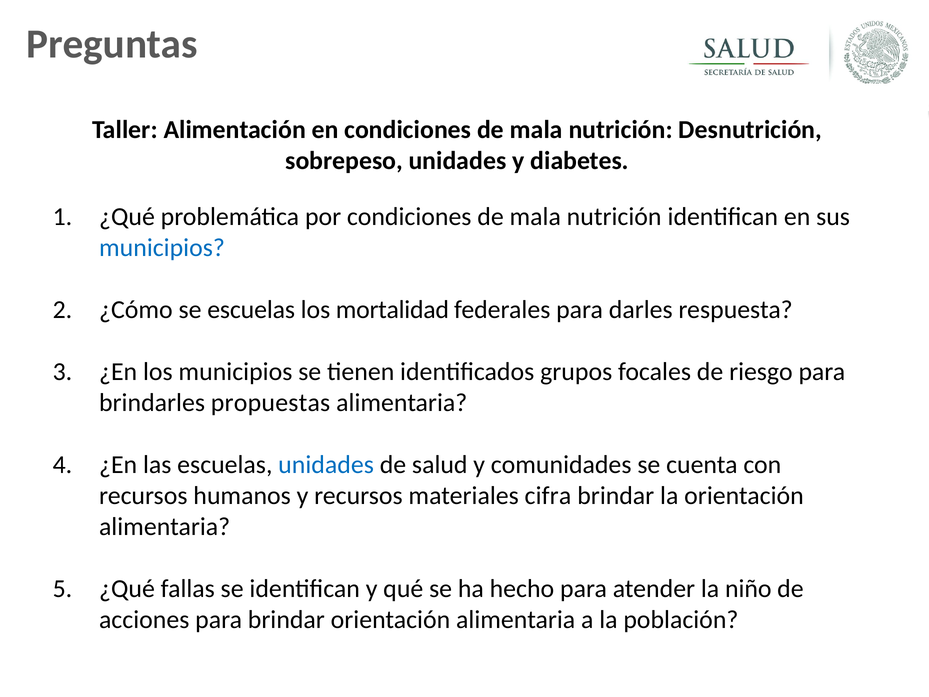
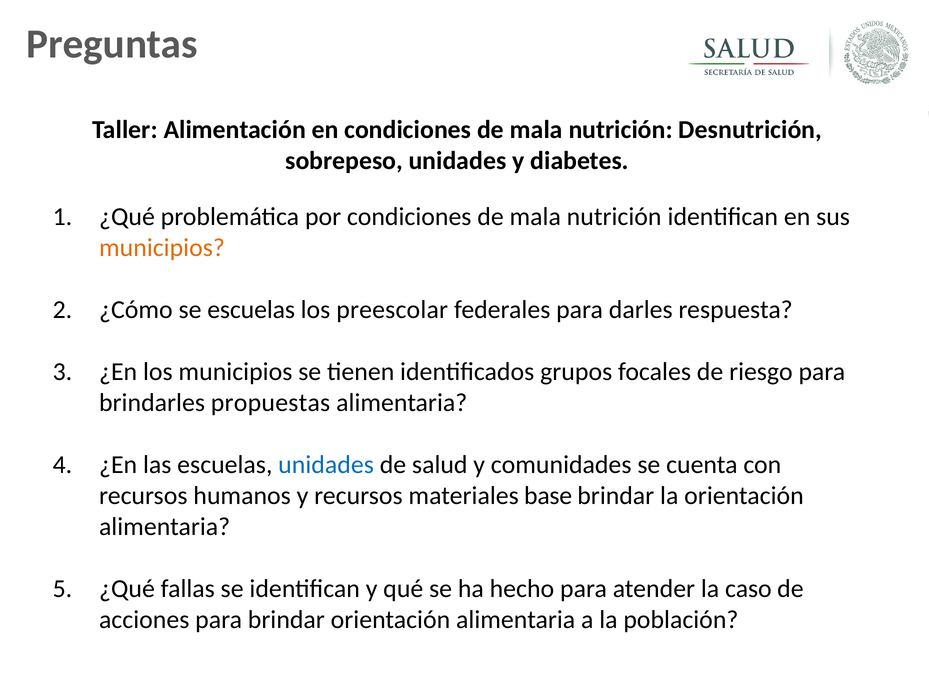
municipios at (162, 248) colour: blue -> orange
mortalidad: mortalidad -> preescolar
cifra: cifra -> base
niño: niño -> caso
